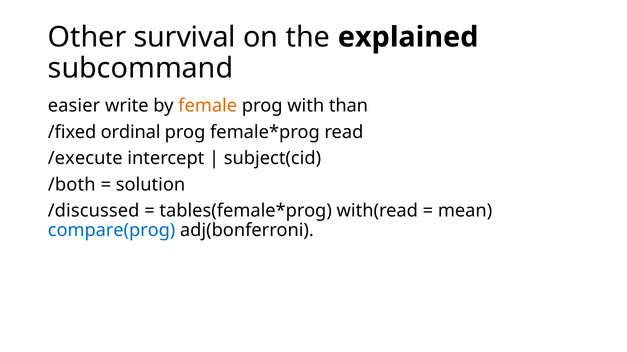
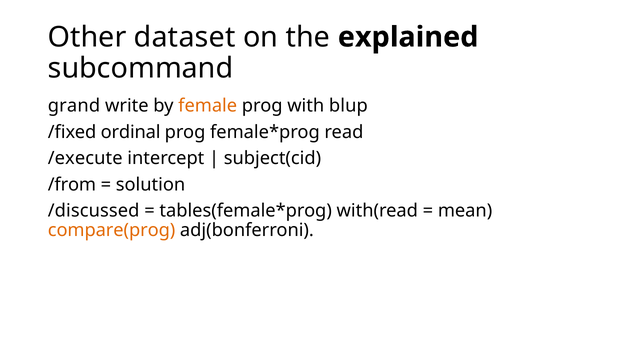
survival: survival -> dataset
easier: easier -> grand
than: than -> blup
/both: /both -> /from
compare(prog colour: blue -> orange
